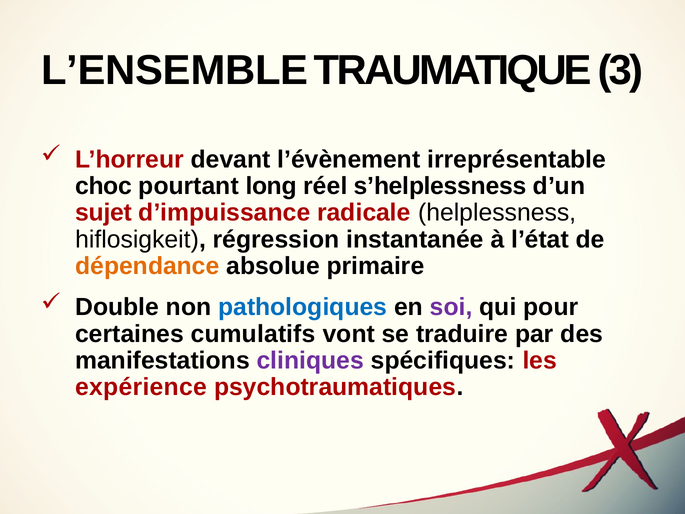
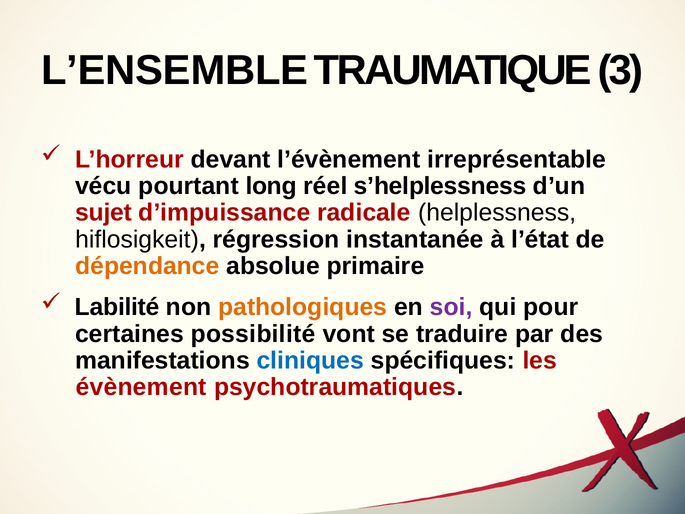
choc: choc -> vécu
Double: Double -> Labilité
pathologiques colour: blue -> orange
cumulatifs: cumulatifs -> possibilité
cliniques colour: purple -> blue
expérience: expérience -> évènement
